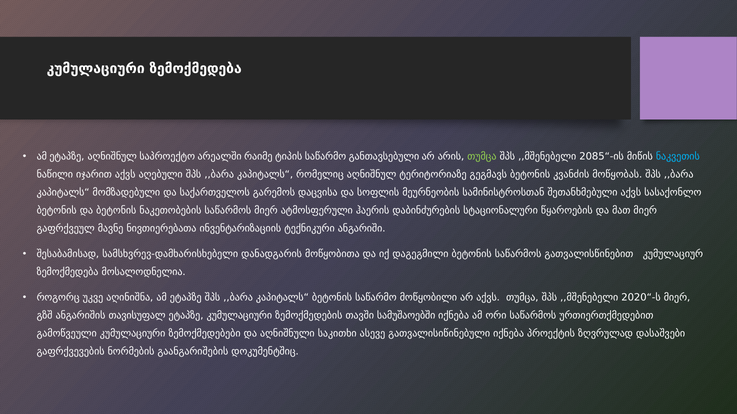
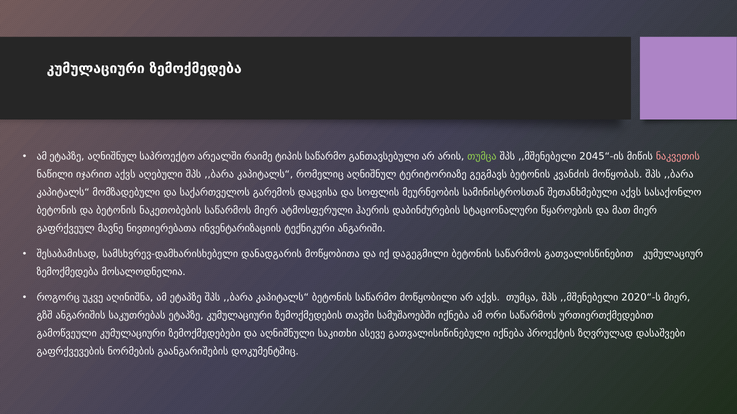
2085“-ის: 2085“-ის -> 2045“-ის
ნაკვეთის colour: light blue -> pink
თავისუფალ: თავისუფალ -> საკუთრებას
